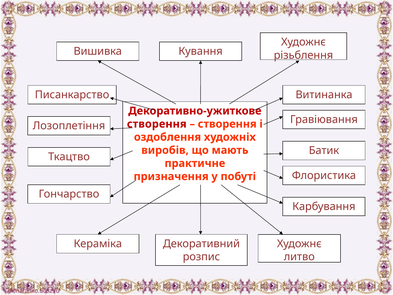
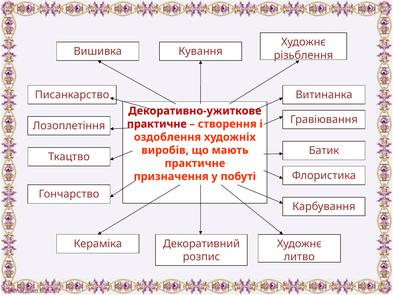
створення at (157, 124): створення -> практичне
